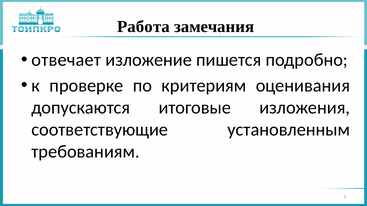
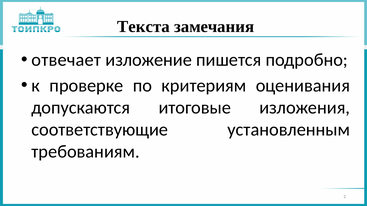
Работа: Работа -> Текста
